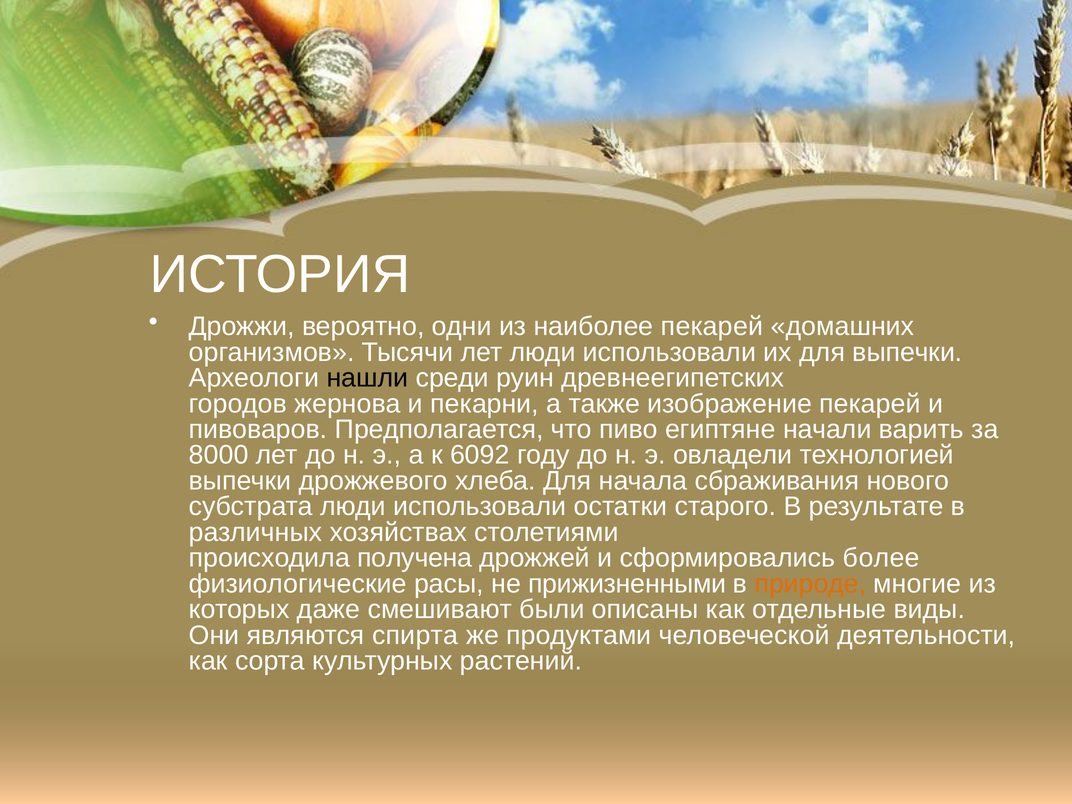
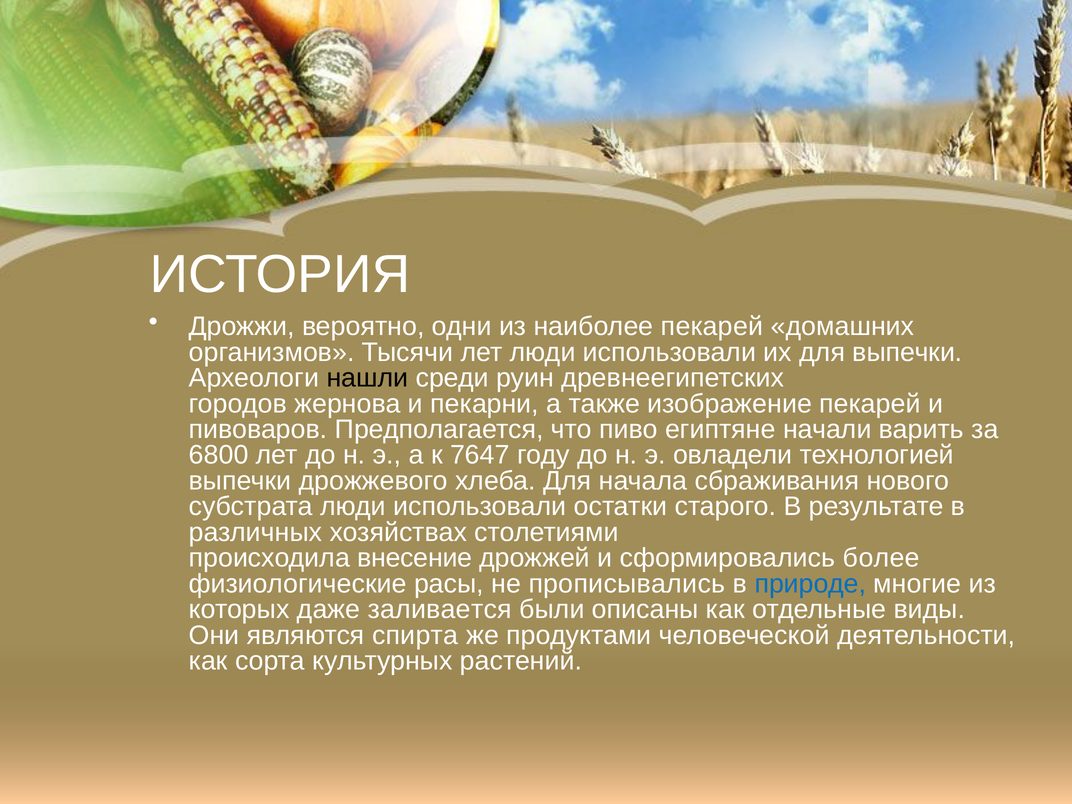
8000: 8000 -> 6800
6092: 6092 -> 7647
получена: получена -> внесение
прижизненными: прижизненными -> прописывались
природе colour: orange -> blue
смешивают: смешивают -> заливается
